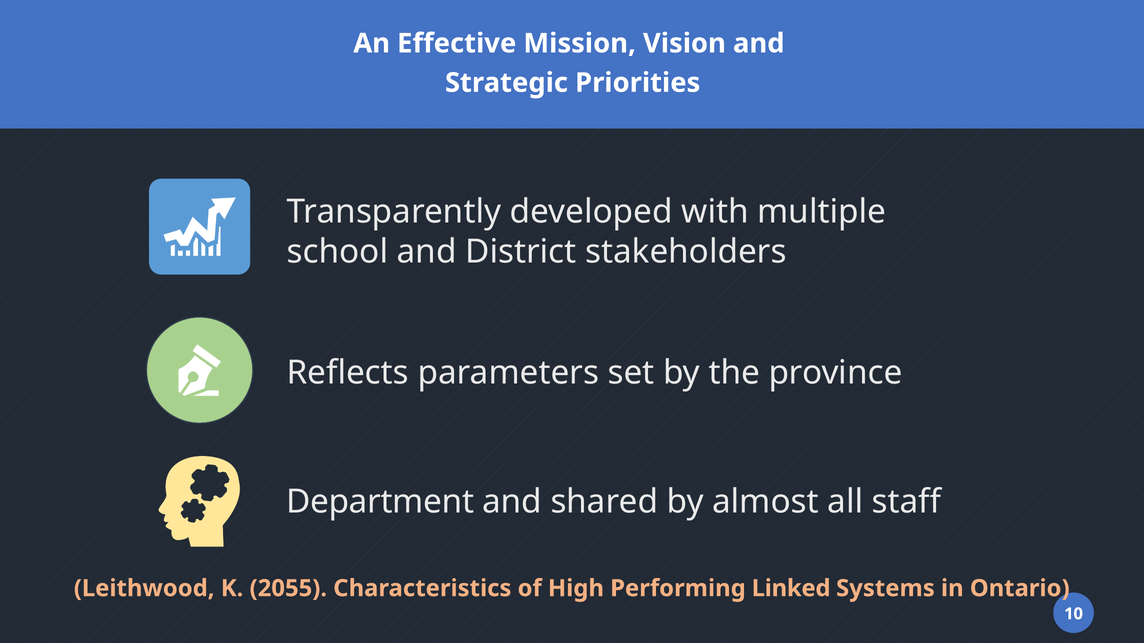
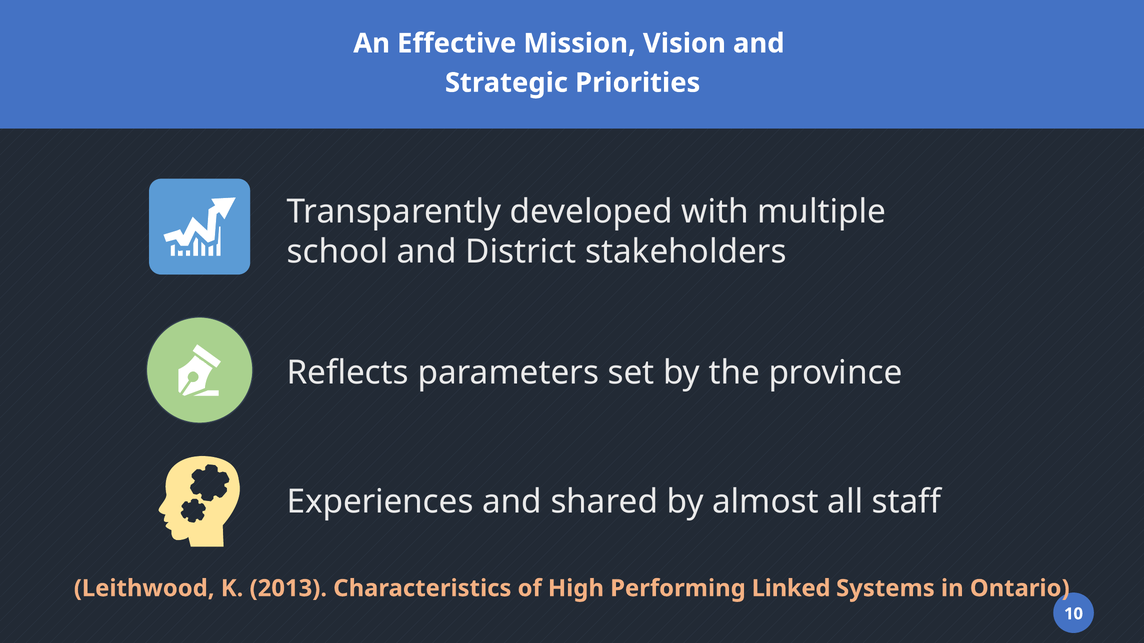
Department: Department -> Experiences
2055: 2055 -> 2013
